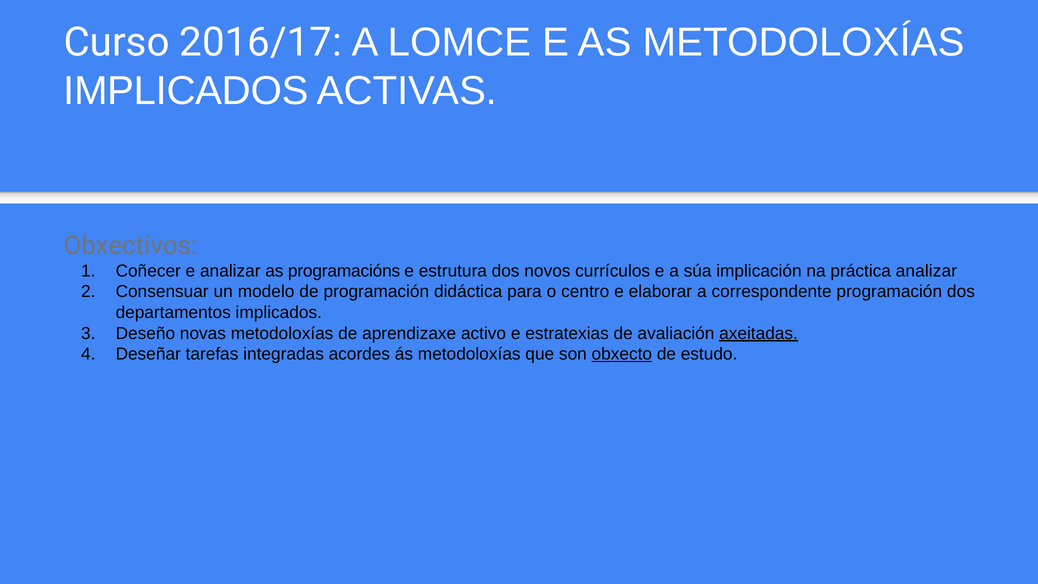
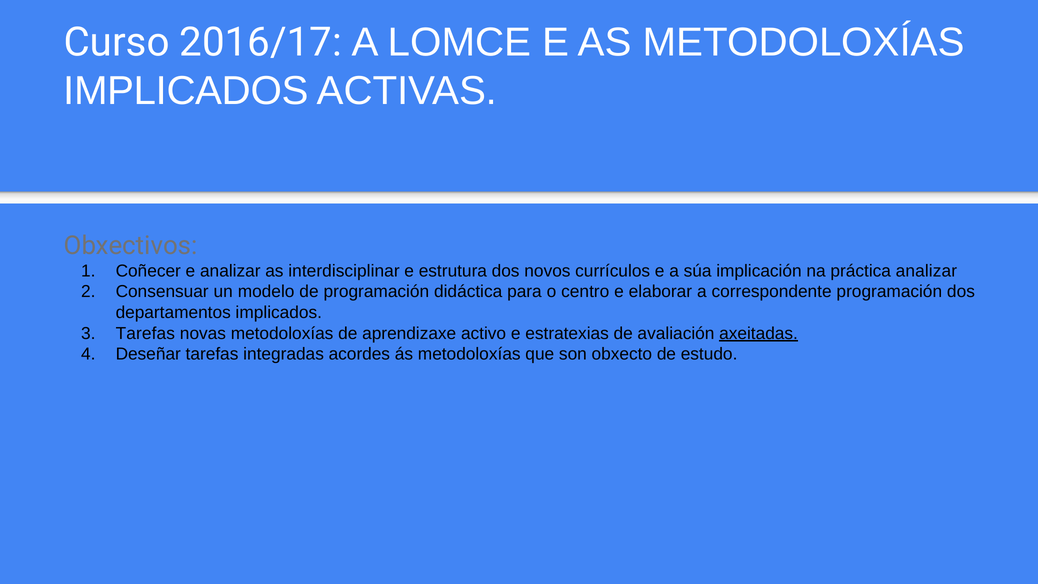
programacións: programacións -> interdisciplinar
Deseño at (145, 333): Deseño -> Tarefas
obxecto underline: present -> none
